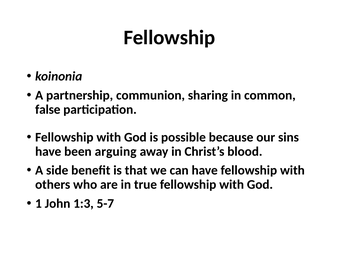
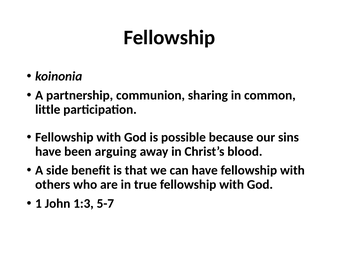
false: false -> little
